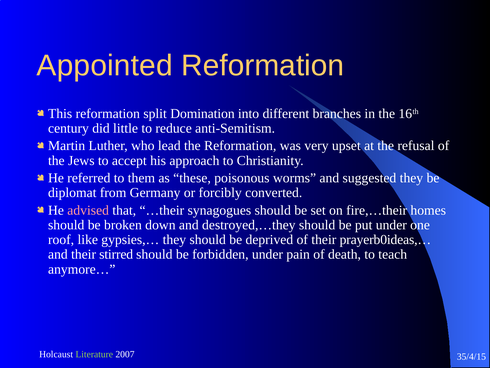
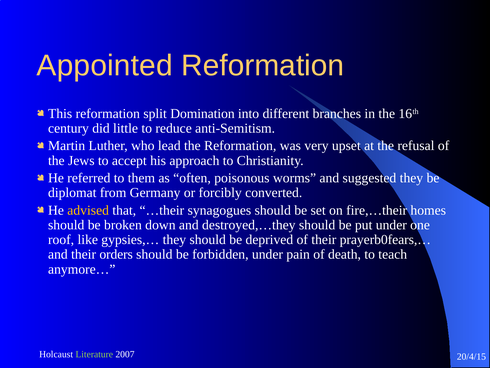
these: these -> often
advised colour: pink -> yellow
prayerb0ideas,…: prayerb0ideas,… -> prayerb0fears,…
stirred: stirred -> orders
35/4/15: 35/4/15 -> 20/4/15
